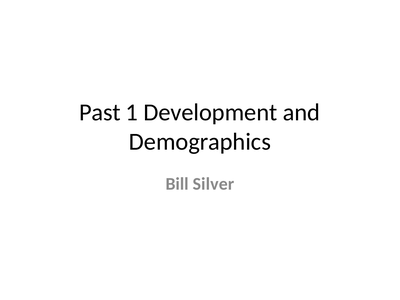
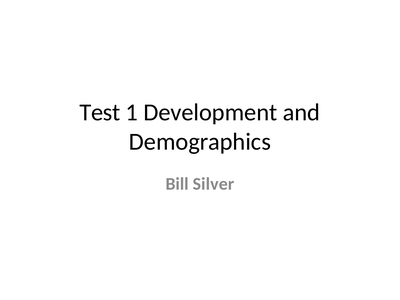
Past: Past -> Test
